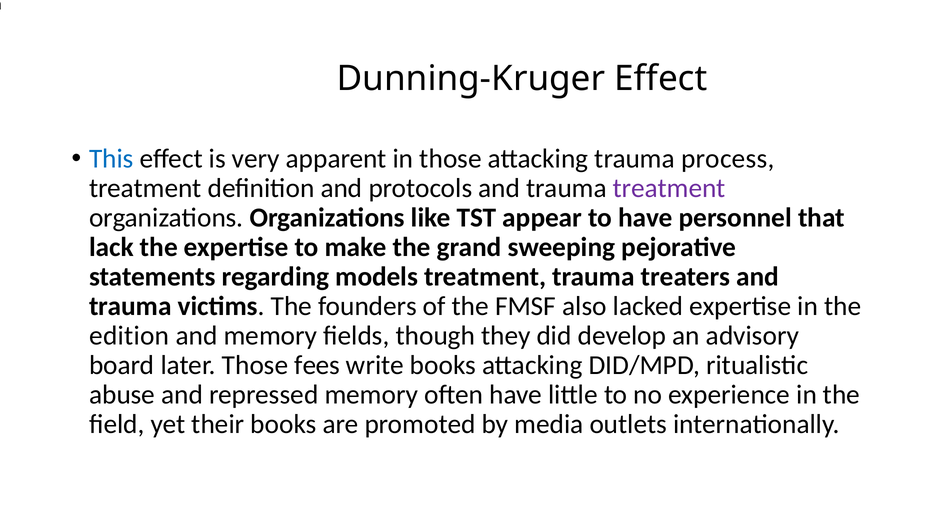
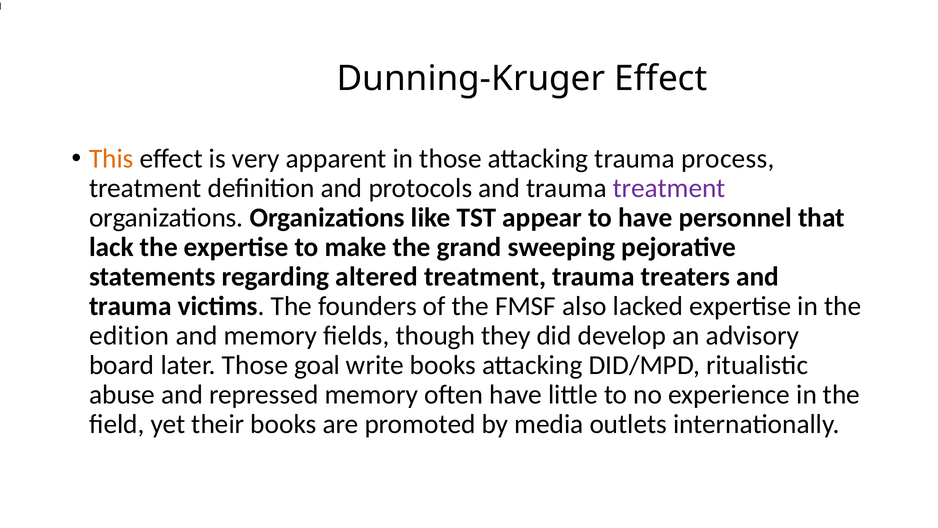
This colour: blue -> orange
models: models -> altered
fees: fees -> goal
